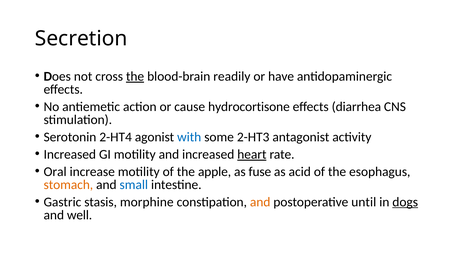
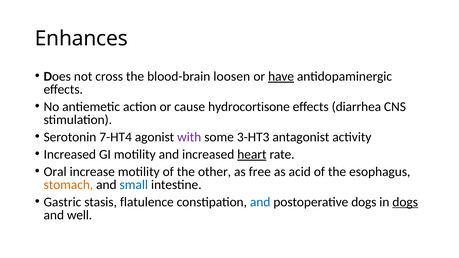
Secretion: Secretion -> Enhances
the at (135, 76) underline: present -> none
readily: readily -> loosen
have underline: none -> present
2-HT4: 2-HT4 -> 7-HT4
with colour: blue -> purple
2-HT3: 2-HT3 -> 3-HT3
apple: apple -> other
fuse: fuse -> free
morphine: morphine -> flatulence
and at (260, 202) colour: orange -> blue
postoperative until: until -> dogs
